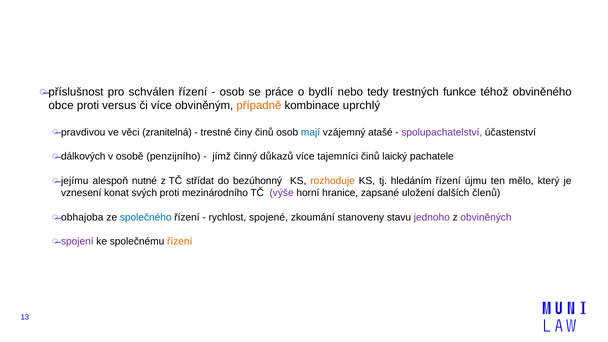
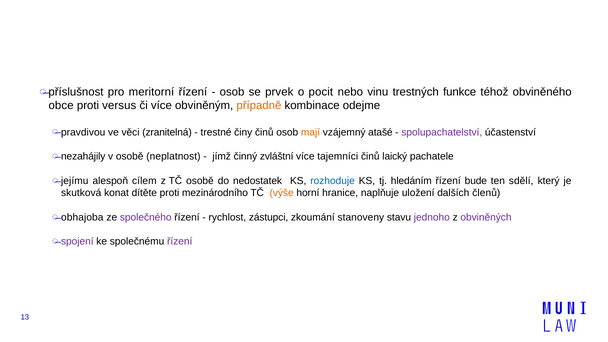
schválen: schválen -> meritorní
práce: práce -> prvek
bydlí: bydlí -> pocit
tedy: tedy -> vinu
uprchlý: uprchlý -> odejme
mají colour: blue -> orange
dálkových: dálkových -> nezahájily
penzijního: penzijního -> neplatnost
důkazů: důkazů -> zvláštní
nutné: nutné -> cílem
TČ střídat: střídat -> osobě
bezúhonný: bezúhonný -> nedostatek
rozhoduje colour: orange -> blue
újmu: újmu -> bude
mělo: mělo -> sdělí
vznesení: vznesení -> skutková
svých: svých -> dítěte
výše colour: purple -> orange
zapsané: zapsané -> naplňuje
společného colour: blue -> purple
spojené: spojené -> zástupci
řízení at (180, 242) colour: orange -> purple
